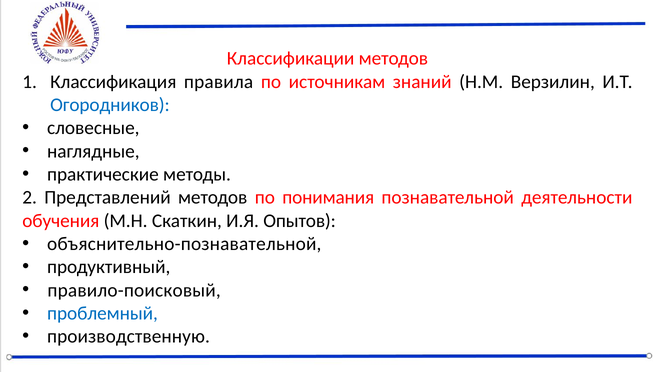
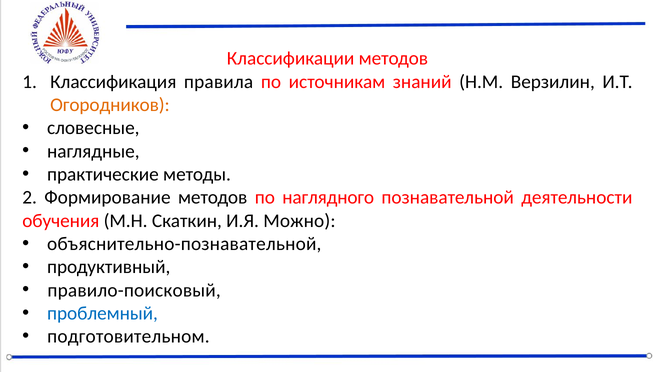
Огородников colour: blue -> orange
Представлений: Представлений -> Формирование
понимания: понимания -> наглядного
Опытов: Опытов -> Можно
производственную: производственную -> подготовительном
